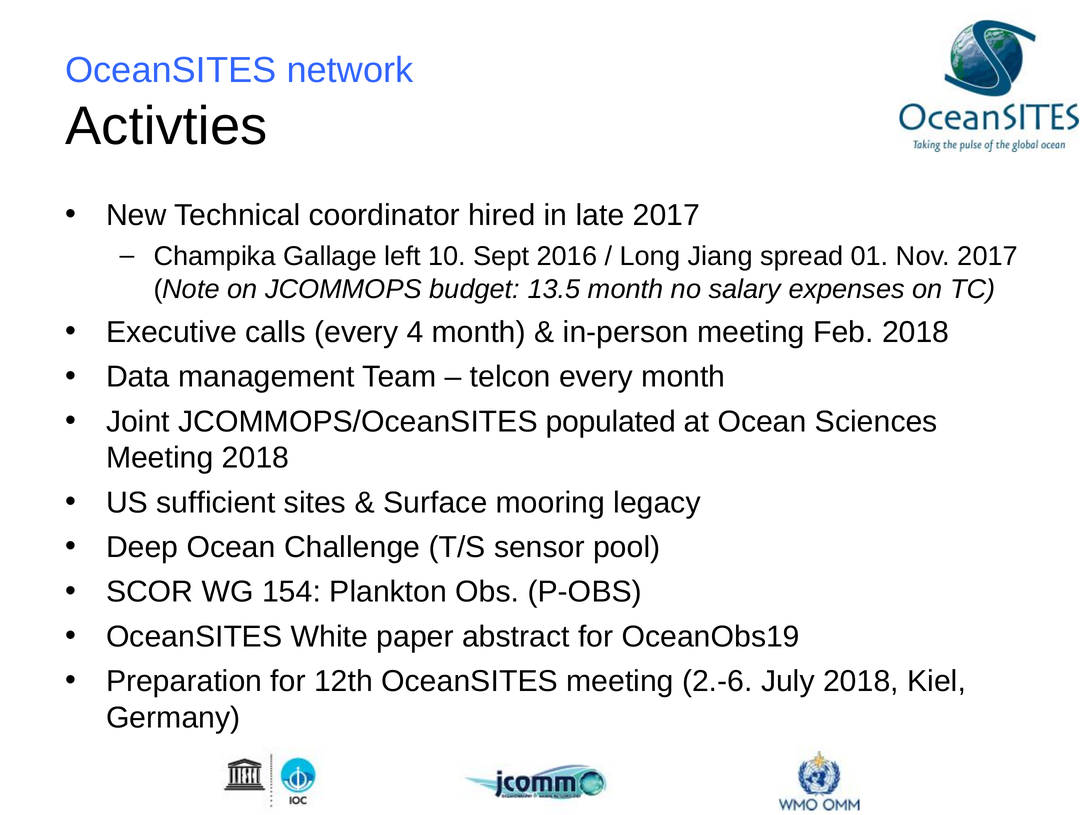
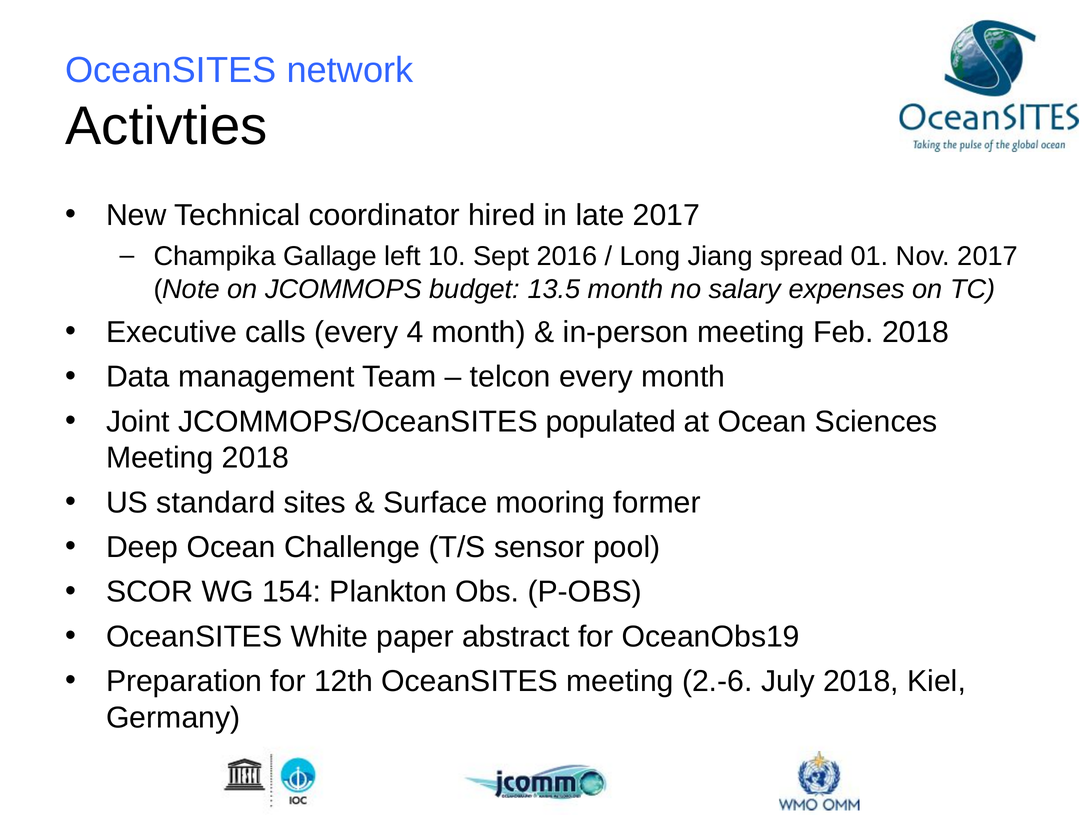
sufficient: sufficient -> standard
legacy: legacy -> former
